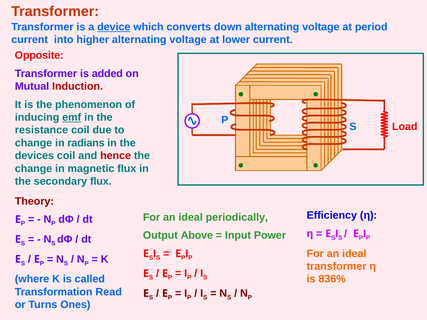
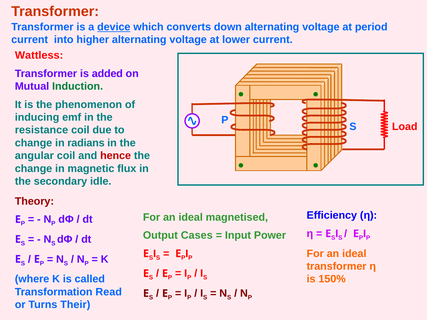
Opposite: Opposite -> Wattless
Induction colour: red -> green
emf underline: present -> none
devices: devices -> angular
secondary flux: flux -> idle
periodically: periodically -> magnetised
Above: Above -> Cases
836%: 836% -> 150%
Ones: Ones -> Their
